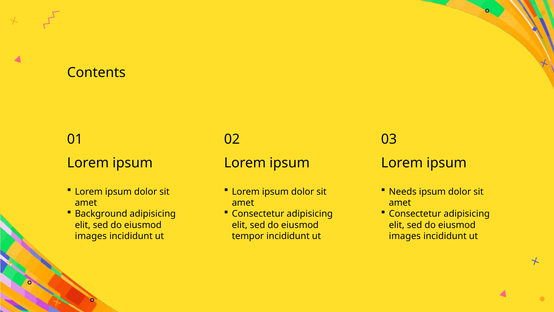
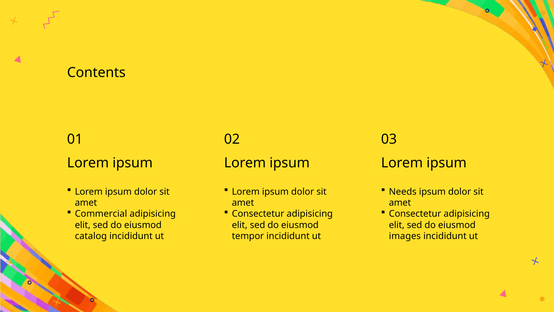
Background: Background -> Commercial
images at (91, 236): images -> catalog
